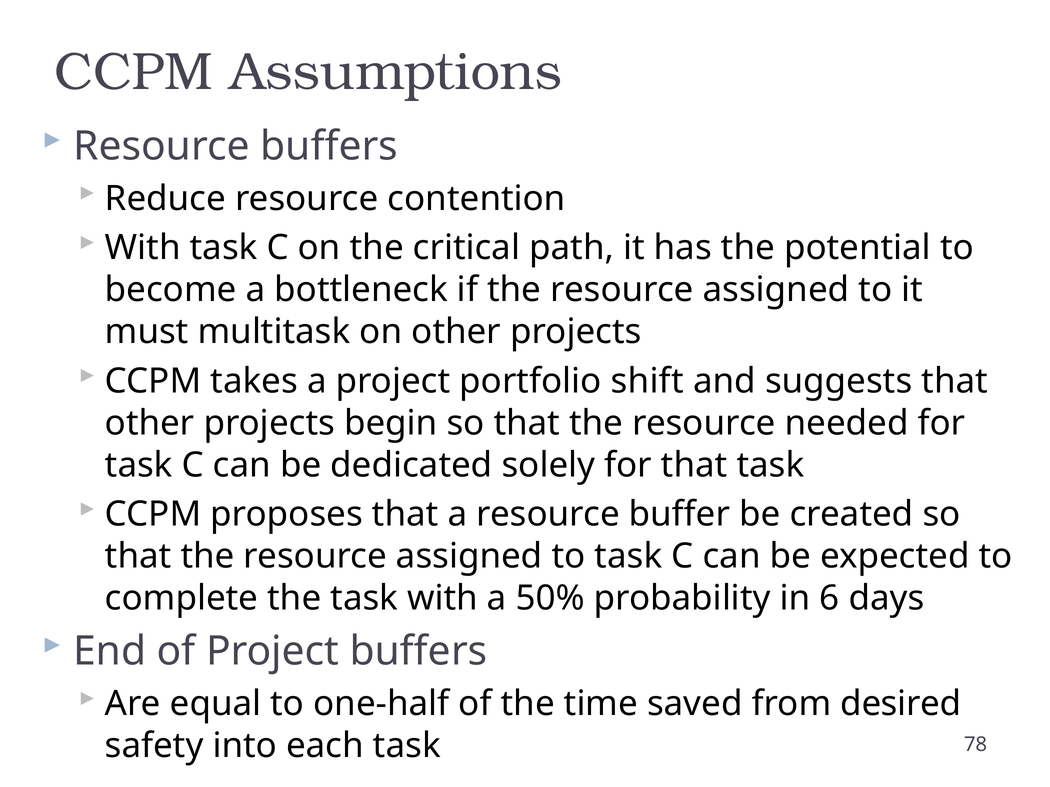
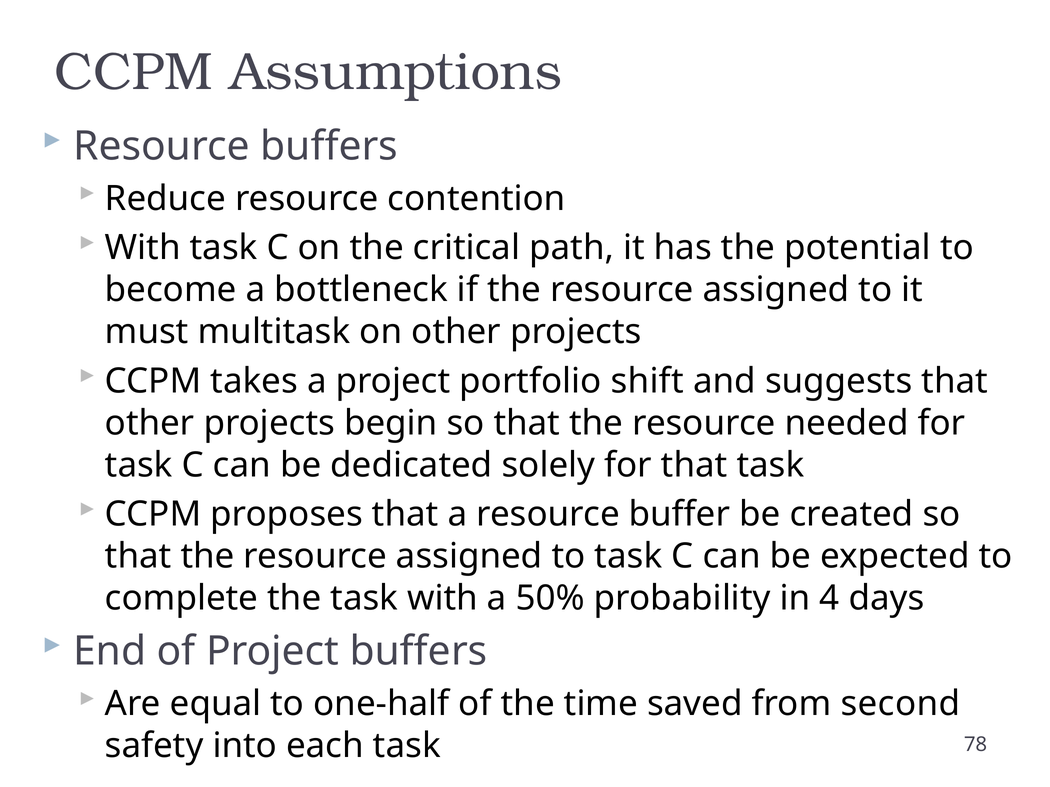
6: 6 -> 4
desired: desired -> second
